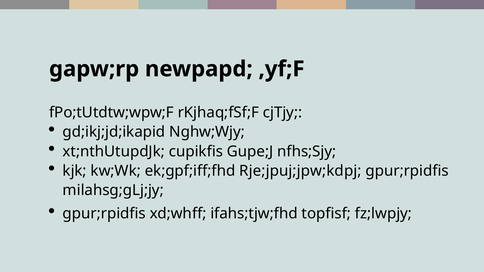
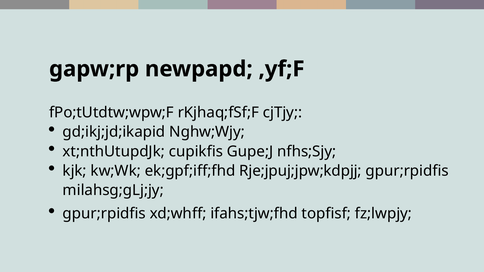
Rje;jpuj;jpw;kdpj: Rje;jpuj;jpw;kdpj -> Rje;jpuj;jpw;kdpjj
